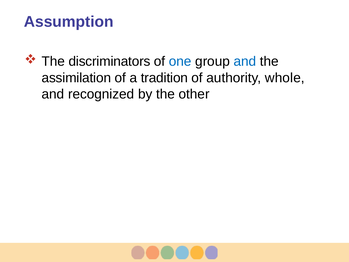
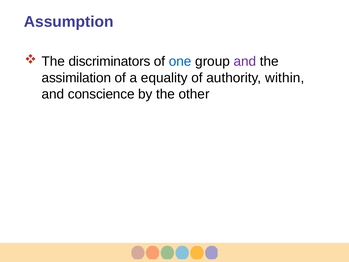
and at (245, 61) colour: blue -> purple
tradition: tradition -> equality
whole: whole -> within
recognized: recognized -> conscience
